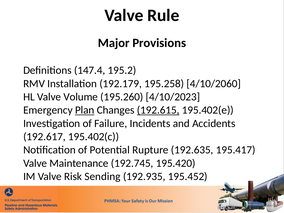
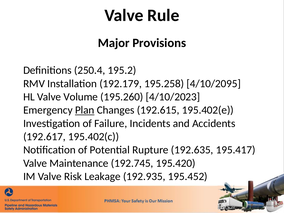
147.4: 147.4 -> 250.4
4/10/2060: 4/10/2060 -> 4/10/2095
192.615 underline: present -> none
Sending: Sending -> Leakage
